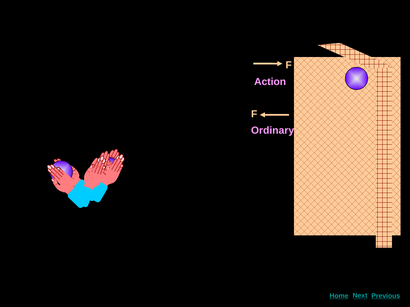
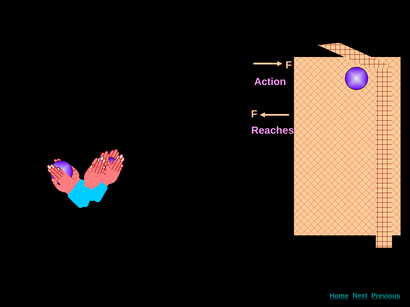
Ordinary: Ordinary -> Reaches
